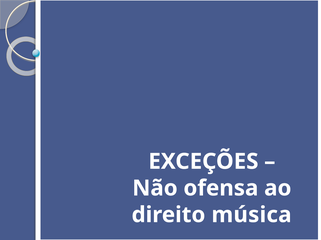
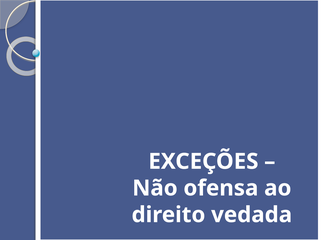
música: música -> vedada
